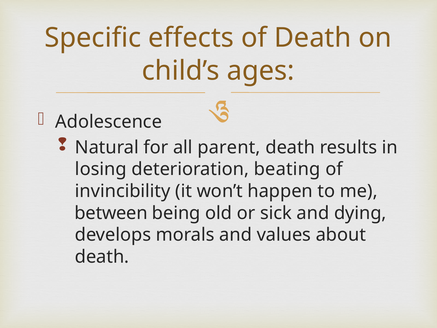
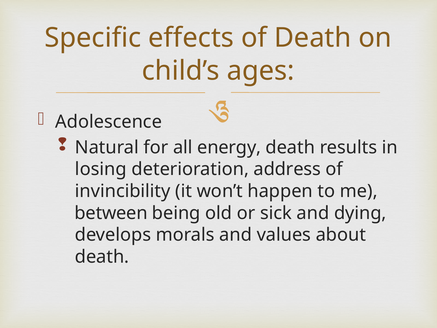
parent: parent -> energy
beating: beating -> address
